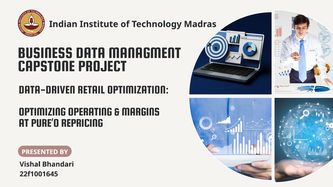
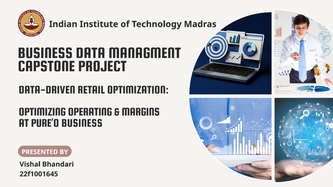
REPRICING at (82, 123): REPRICING -> BUSINESS
